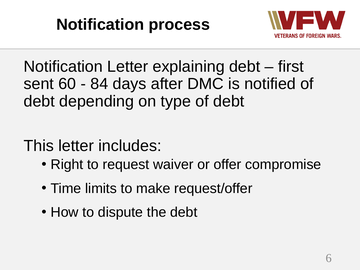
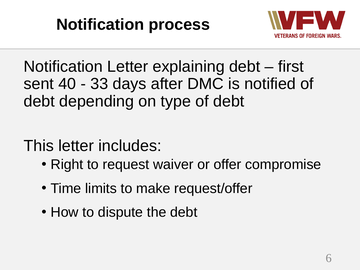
60: 60 -> 40
84: 84 -> 33
